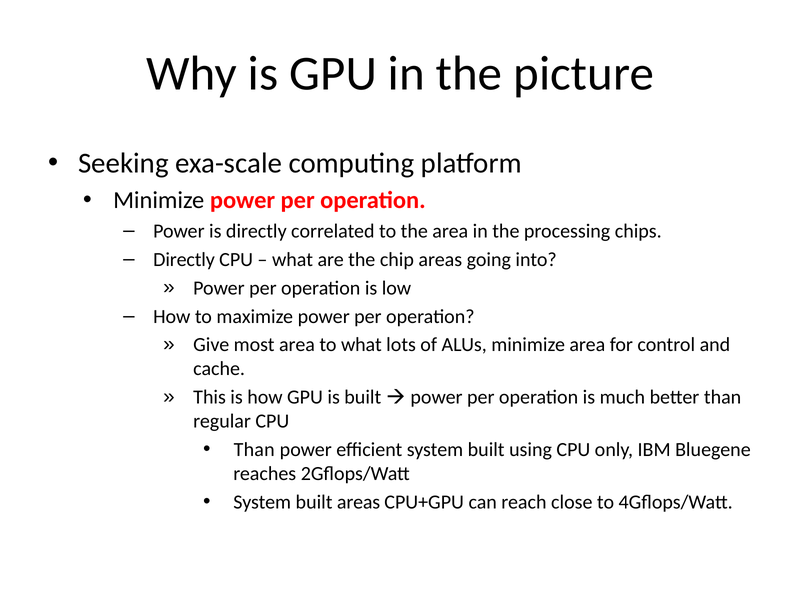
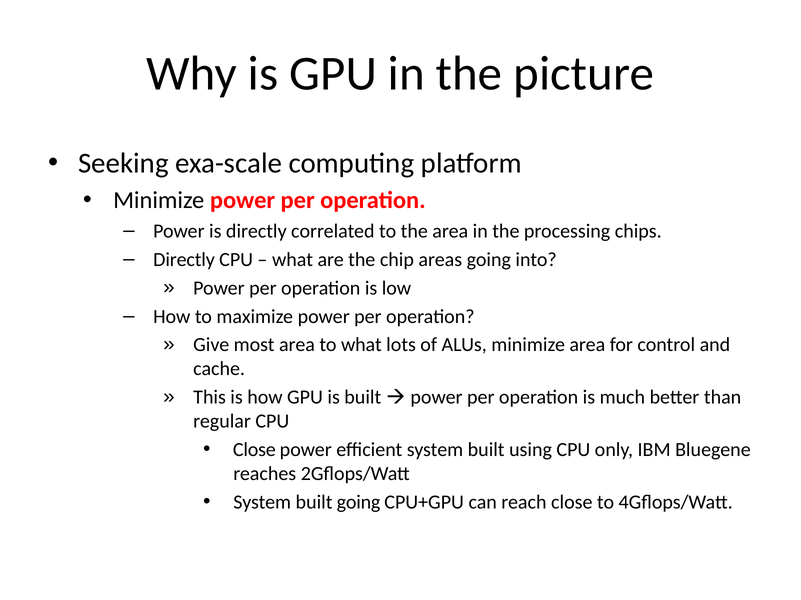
Than at (254, 450): Than -> Close
built areas: areas -> going
